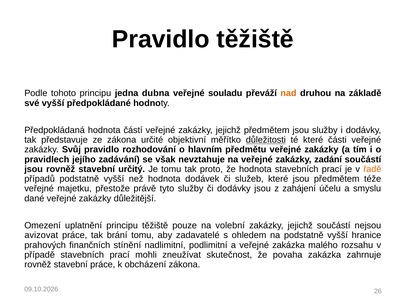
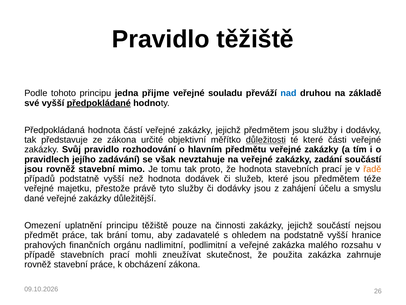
dubna: dubna -> přijme
nad colour: orange -> blue
předpokládané underline: none -> present
určitý: určitý -> mimo
volební: volební -> činnosti
avizovat: avizovat -> předmět
stínění: stínění -> orgánu
povaha: povaha -> použita
